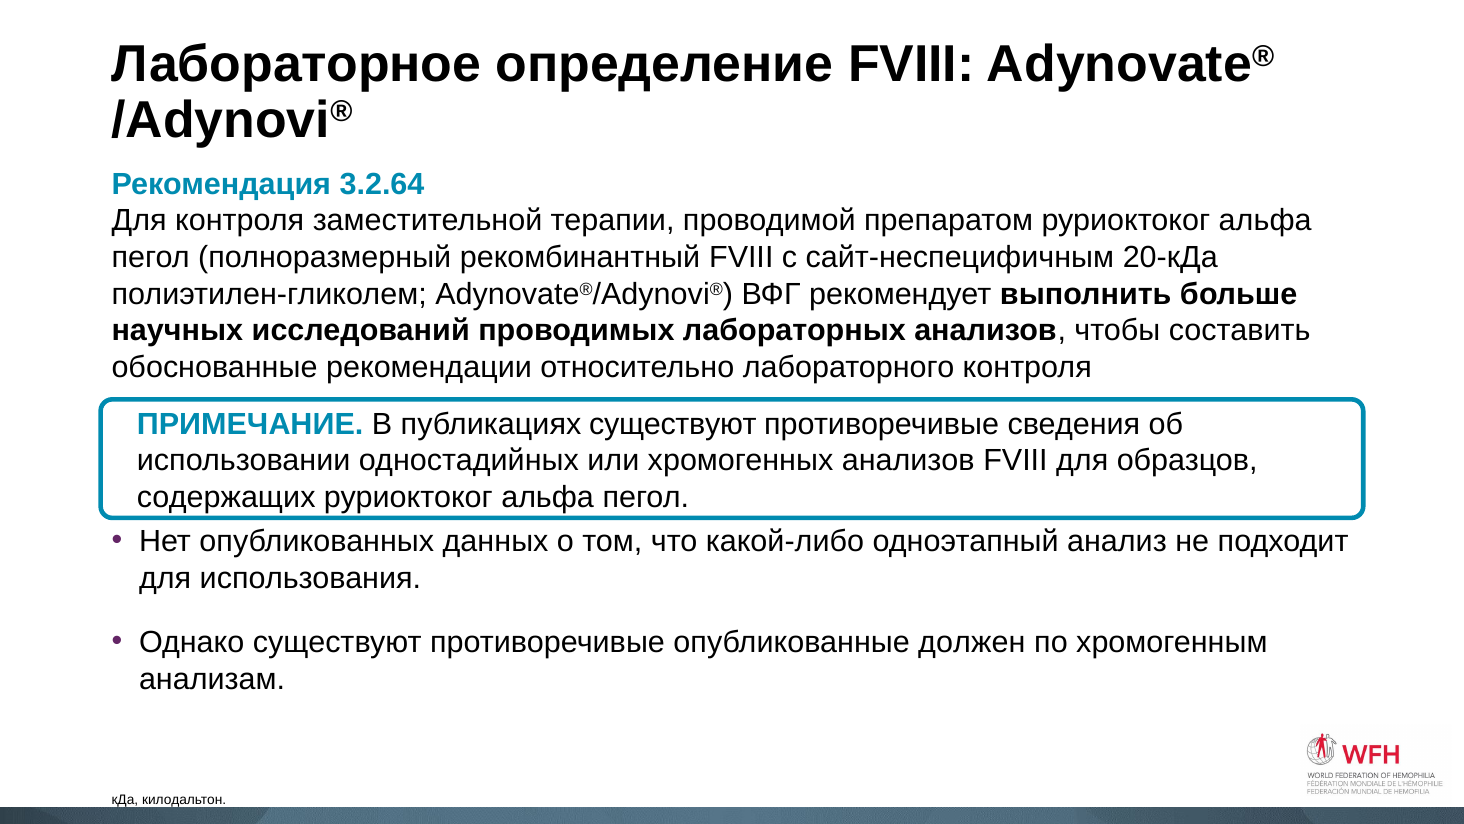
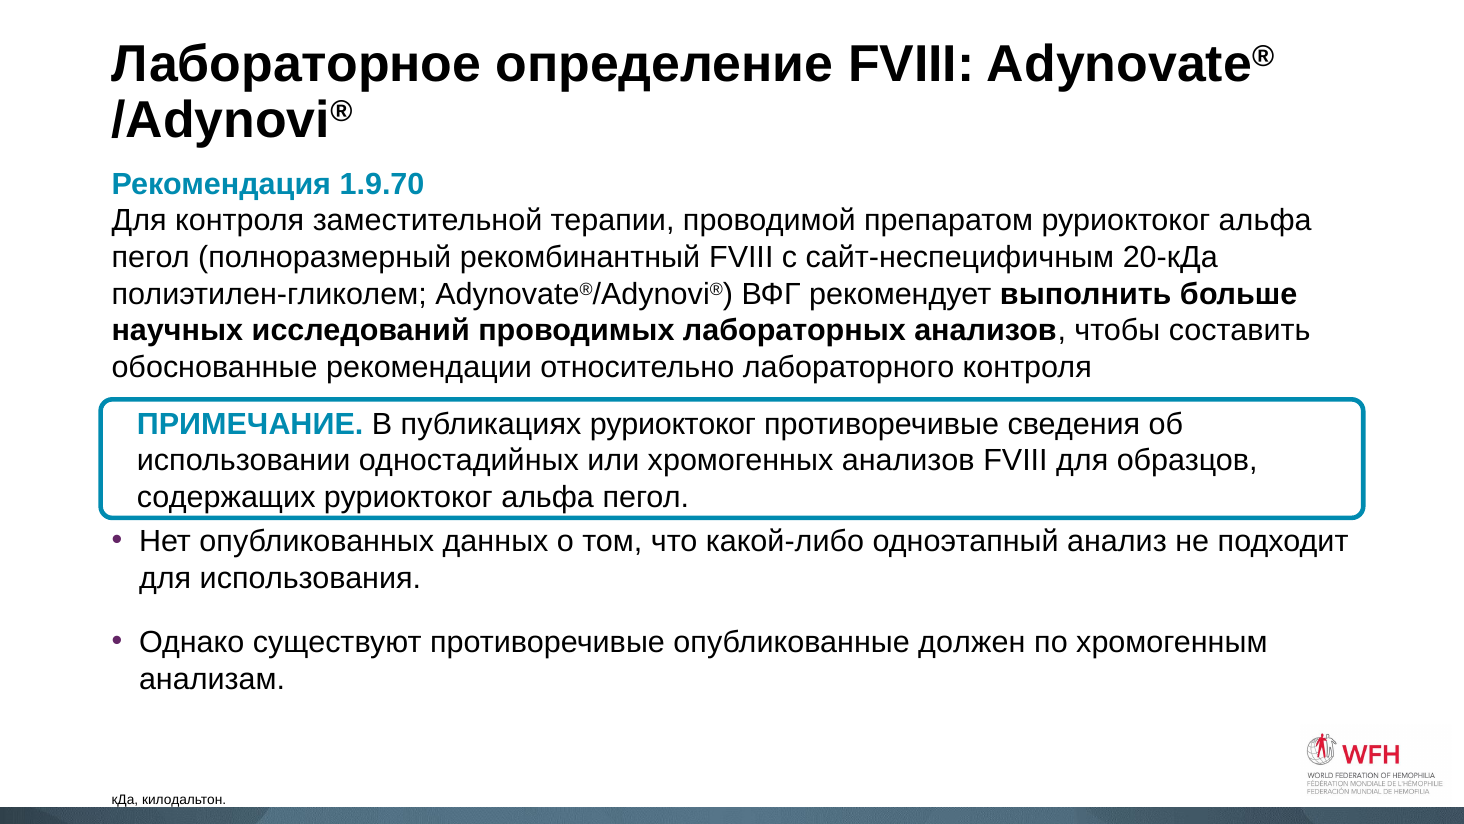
3.2.64: 3.2.64 -> 1.9.70
публикациях существуют: существуют -> руриоктоког
